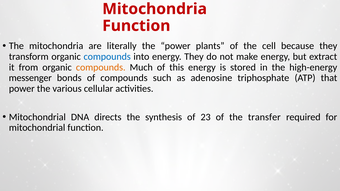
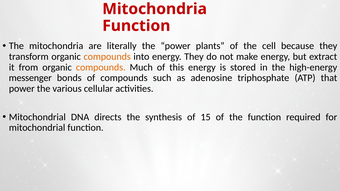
compounds at (107, 57) colour: blue -> orange
23: 23 -> 15
the transfer: transfer -> function
